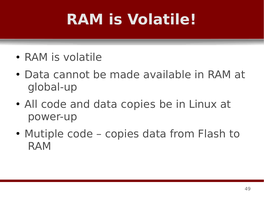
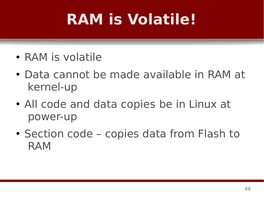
global-up: global-up -> kernel-up
Mutiple: Mutiple -> Section
